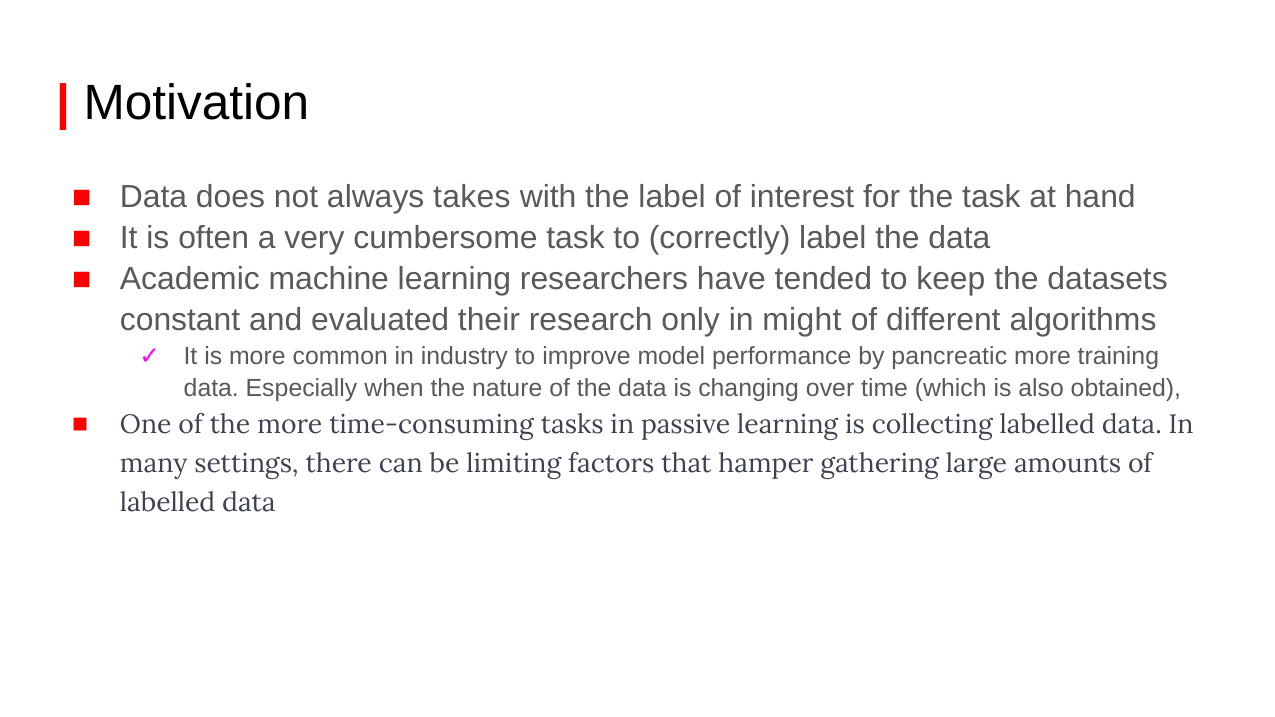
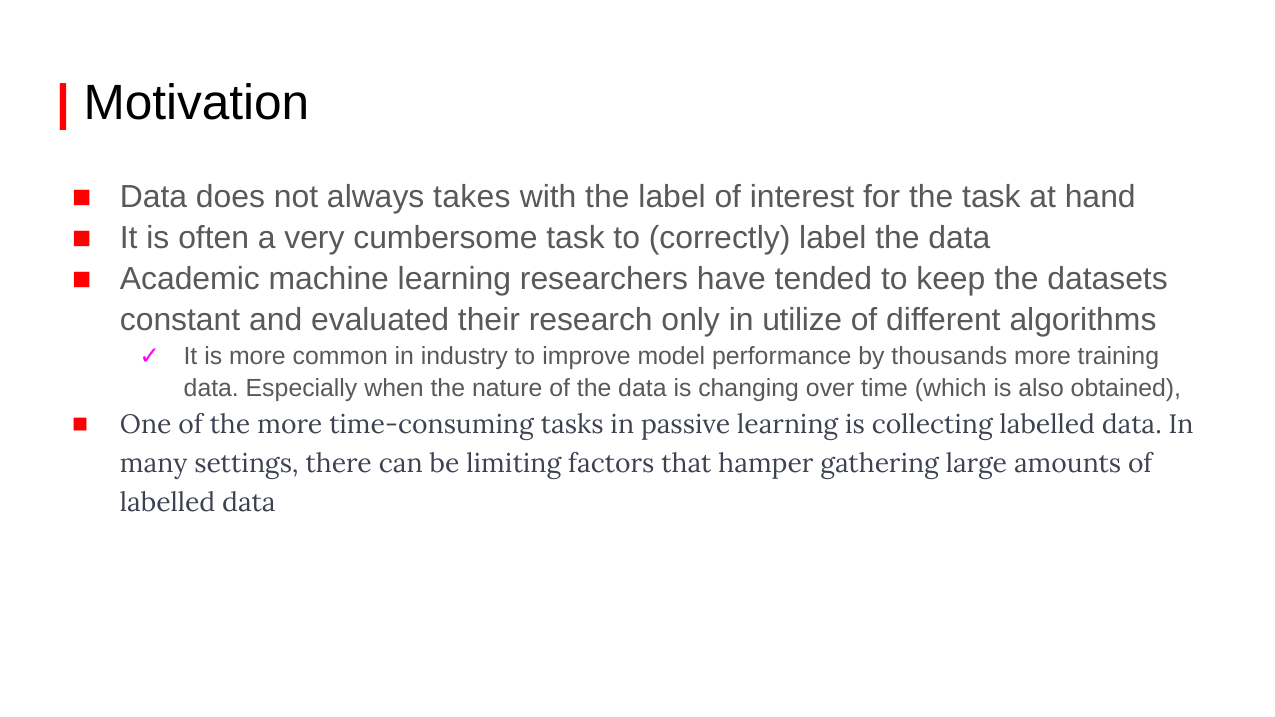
might: might -> utilize
pancreatic: pancreatic -> thousands
